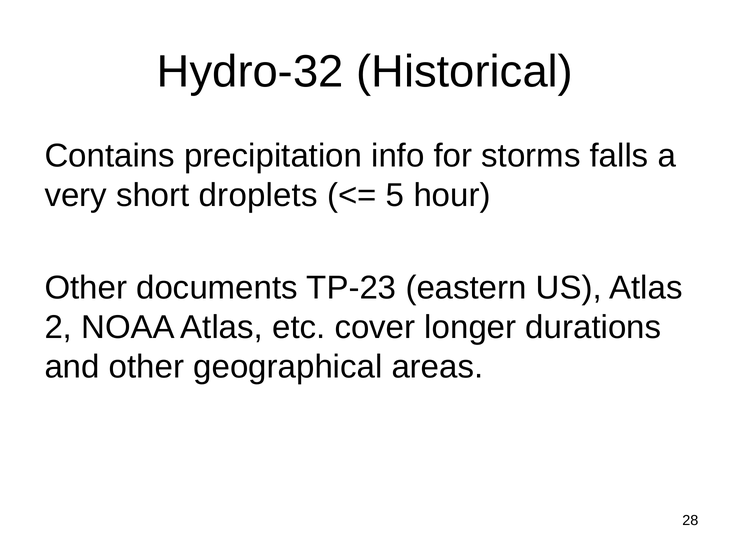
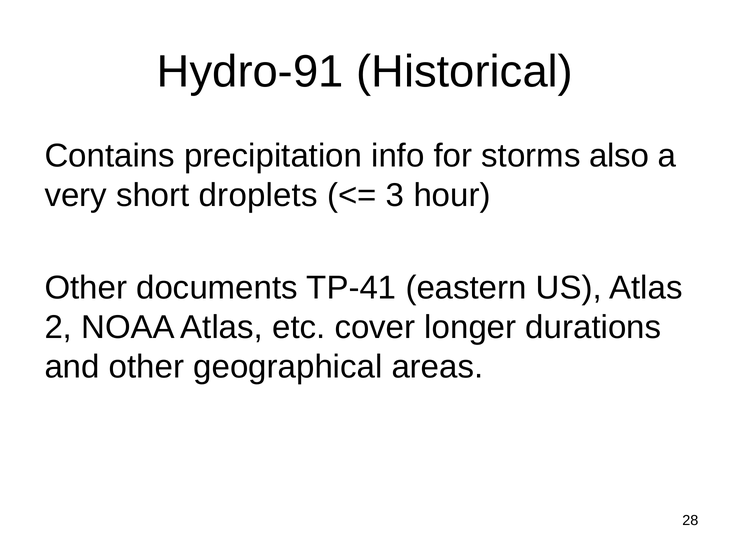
Hydro-32: Hydro-32 -> Hydro-91
falls: falls -> also
5: 5 -> 3
TP-23: TP-23 -> TP-41
